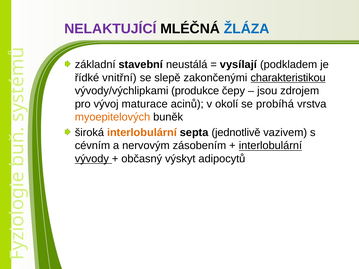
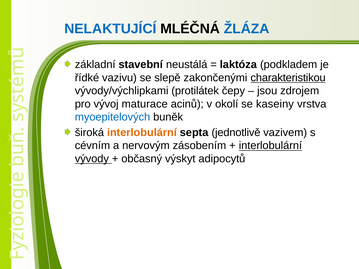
NELAKTUJÍCÍ colour: purple -> blue
vysílají: vysílají -> laktóza
vnitřní: vnitřní -> vazivu
produkce: produkce -> protilátek
probíhá: probíhá -> kaseiny
myoepitelových colour: orange -> blue
